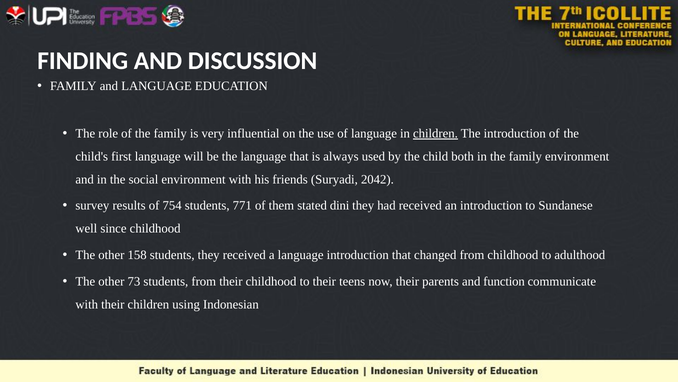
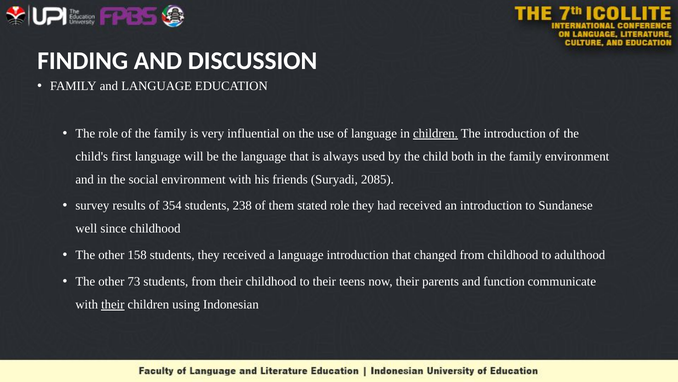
2042: 2042 -> 2085
754: 754 -> 354
771: 771 -> 238
stated dini: dini -> role
their at (113, 304) underline: none -> present
